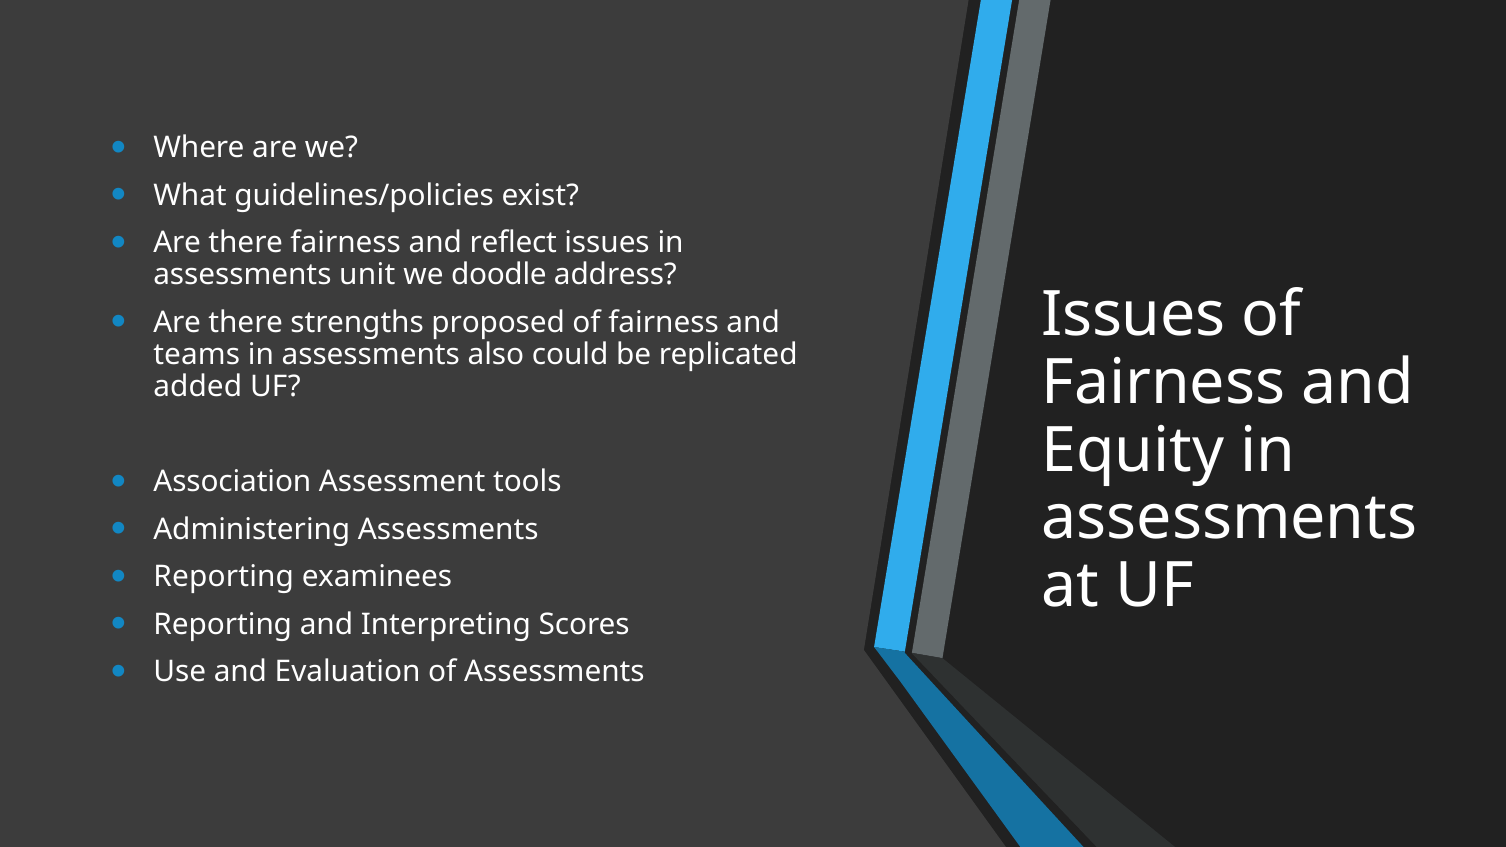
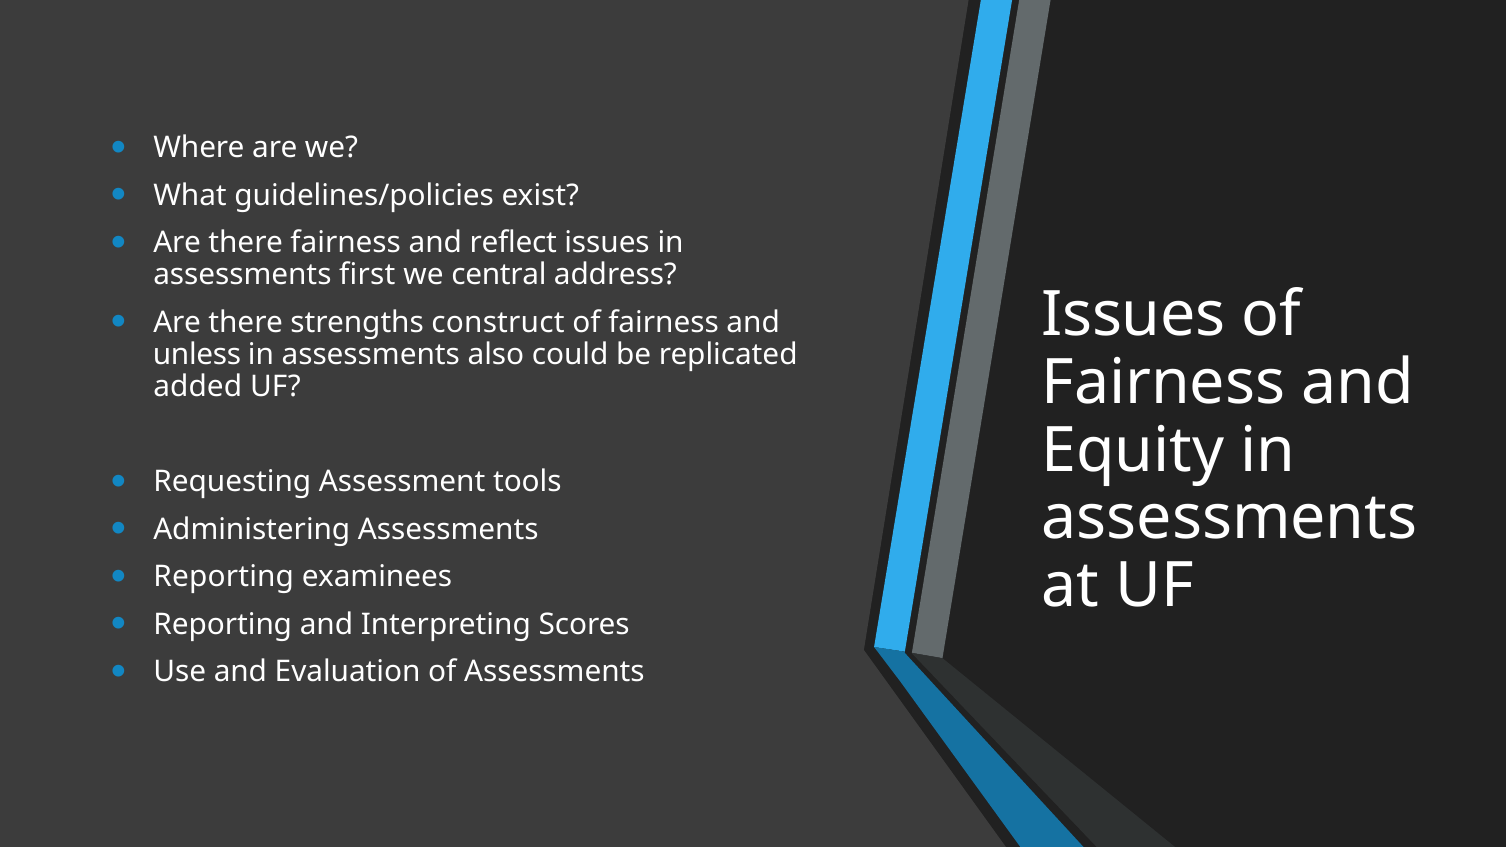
unit: unit -> first
doodle: doodle -> central
proposed: proposed -> construct
teams: teams -> unless
Association: Association -> Requesting
